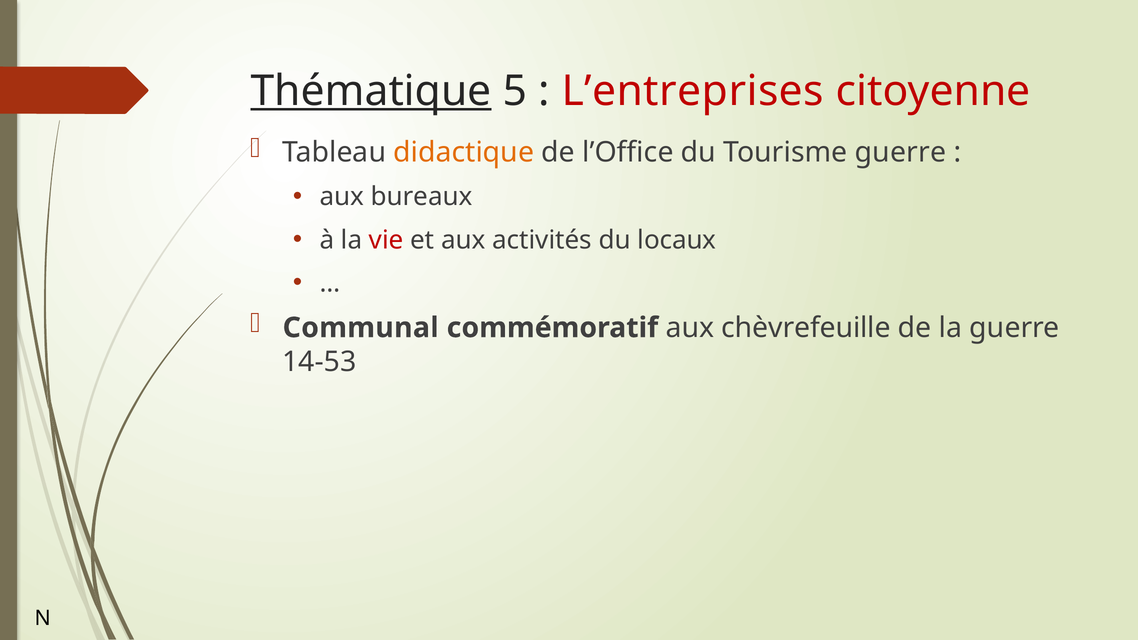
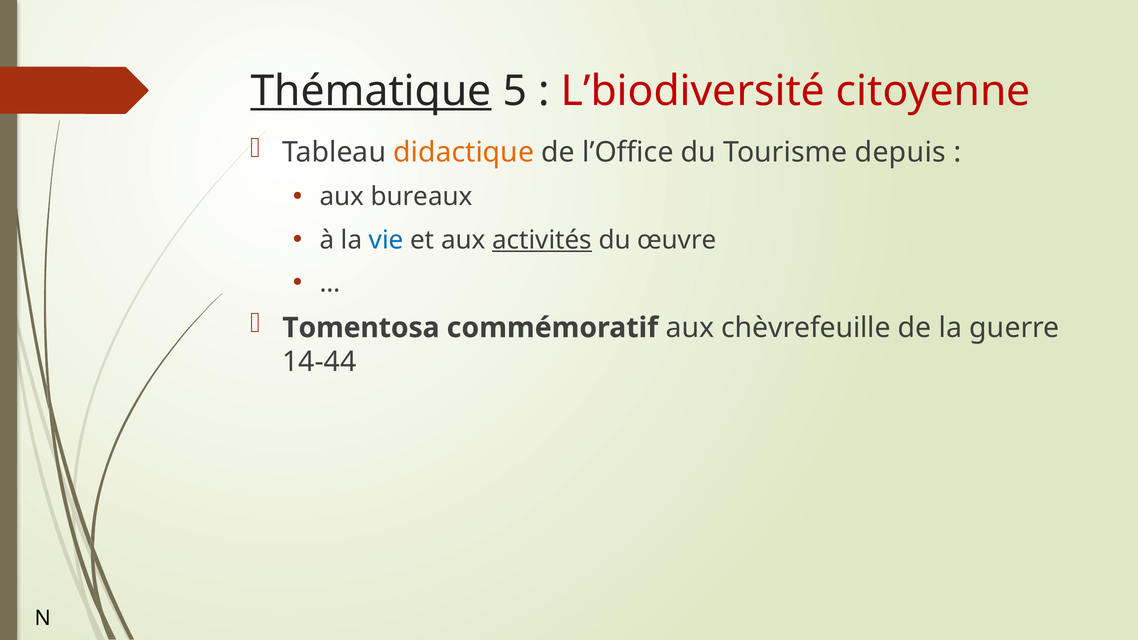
L’entreprises: L’entreprises -> L’biodiversité
Tourisme guerre: guerre -> depuis
vie colour: red -> blue
activités underline: none -> present
locaux: locaux -> œuvre
Communal: Communal -> Tomentosa
14-53: 14-53 -> 14-44
